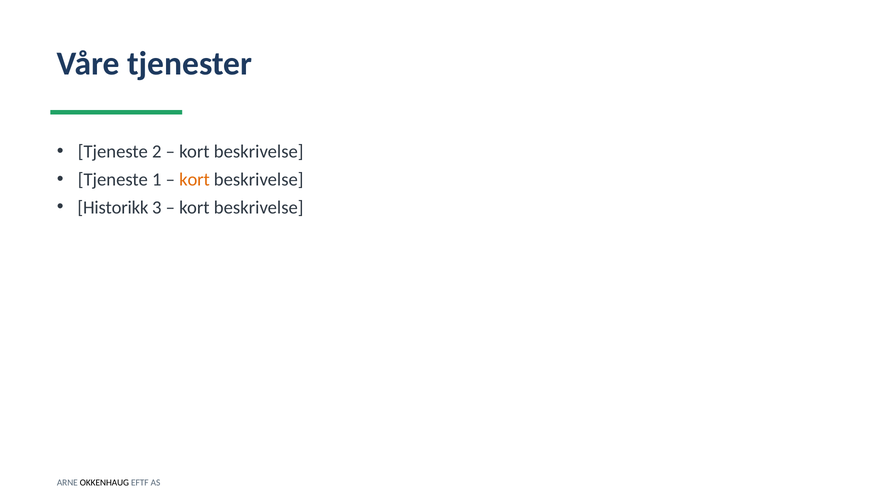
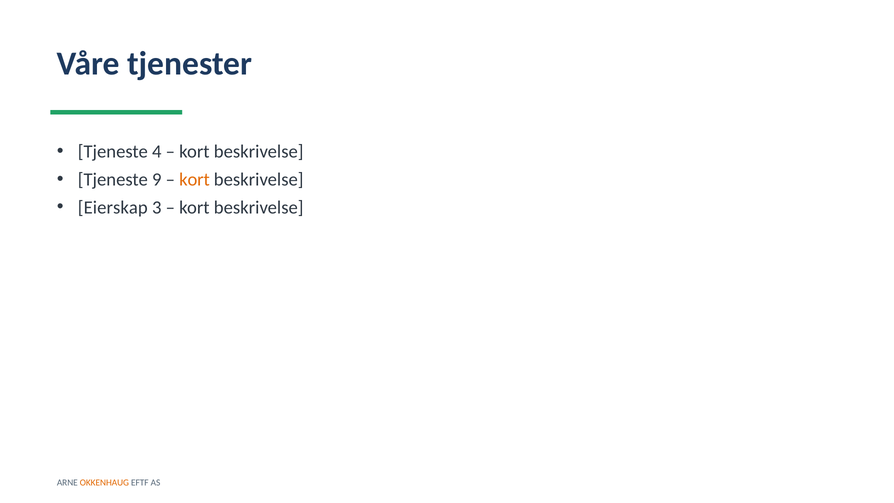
2: 2 -> 4
1: 1 -> 9
Historikk: Historikk -> Eierskap
OKKENHAUG colour: black -> orange
